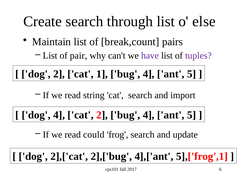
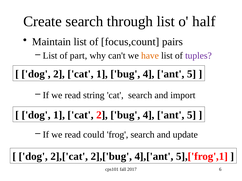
else: else -> half
break,count: break,count -> focus,count
pair: pair -> part
have colour: purple -> orange
dog 4: 4 -> 1
